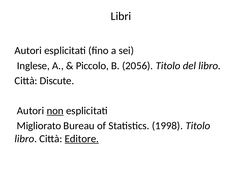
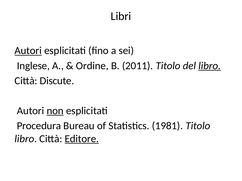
Autori at (28, 51) underline: none -> present
Piccolo: Piccolo -> Ordine
2056: 2056 -> 2011
libro at (210, 66) underline: none -> present
Migliorato: Migliorato -> Procedura
1998: 1998 -> 1981
